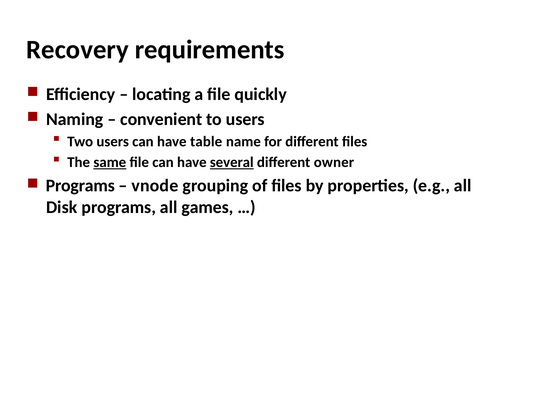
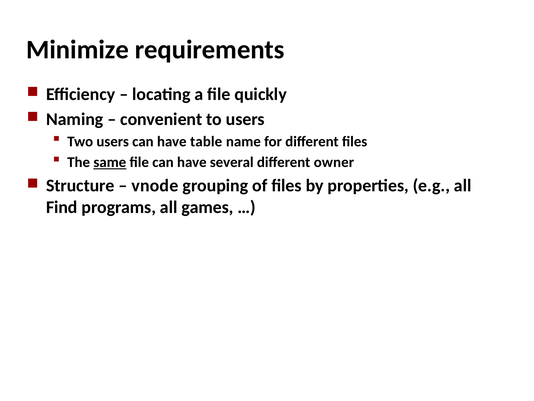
Recovery: Recovery -> Minimize
several underline: present -> none
Programs at (80, 186): Programs -> Structure
Disk: Disk -> Find
